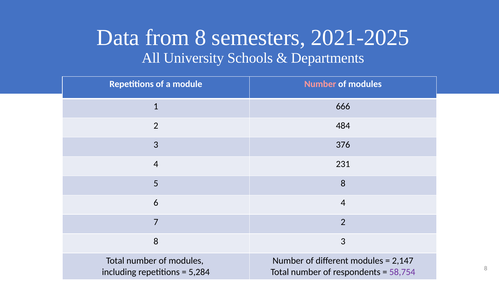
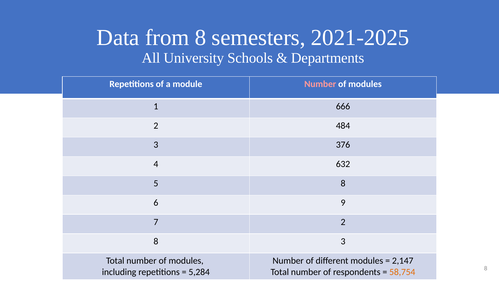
231: 231 -> 632
6 4: 4 -> 9
58,754 colour: purple -> orange
